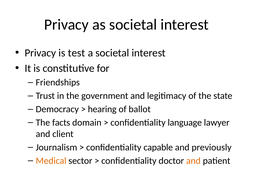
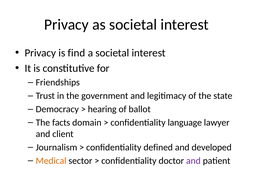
test: test -> find
capable: capable -> defined
previously: previously -> developed
and at (193, 161) colour: orange -> purple
